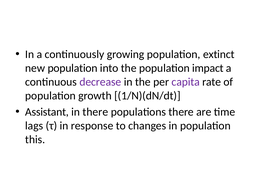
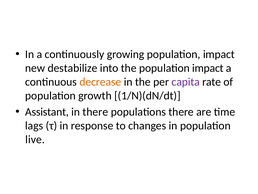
growing population extinct: extinct -> impact
new population: population -> destabilize
decrease colour: purple -> orange
this: this -> live
